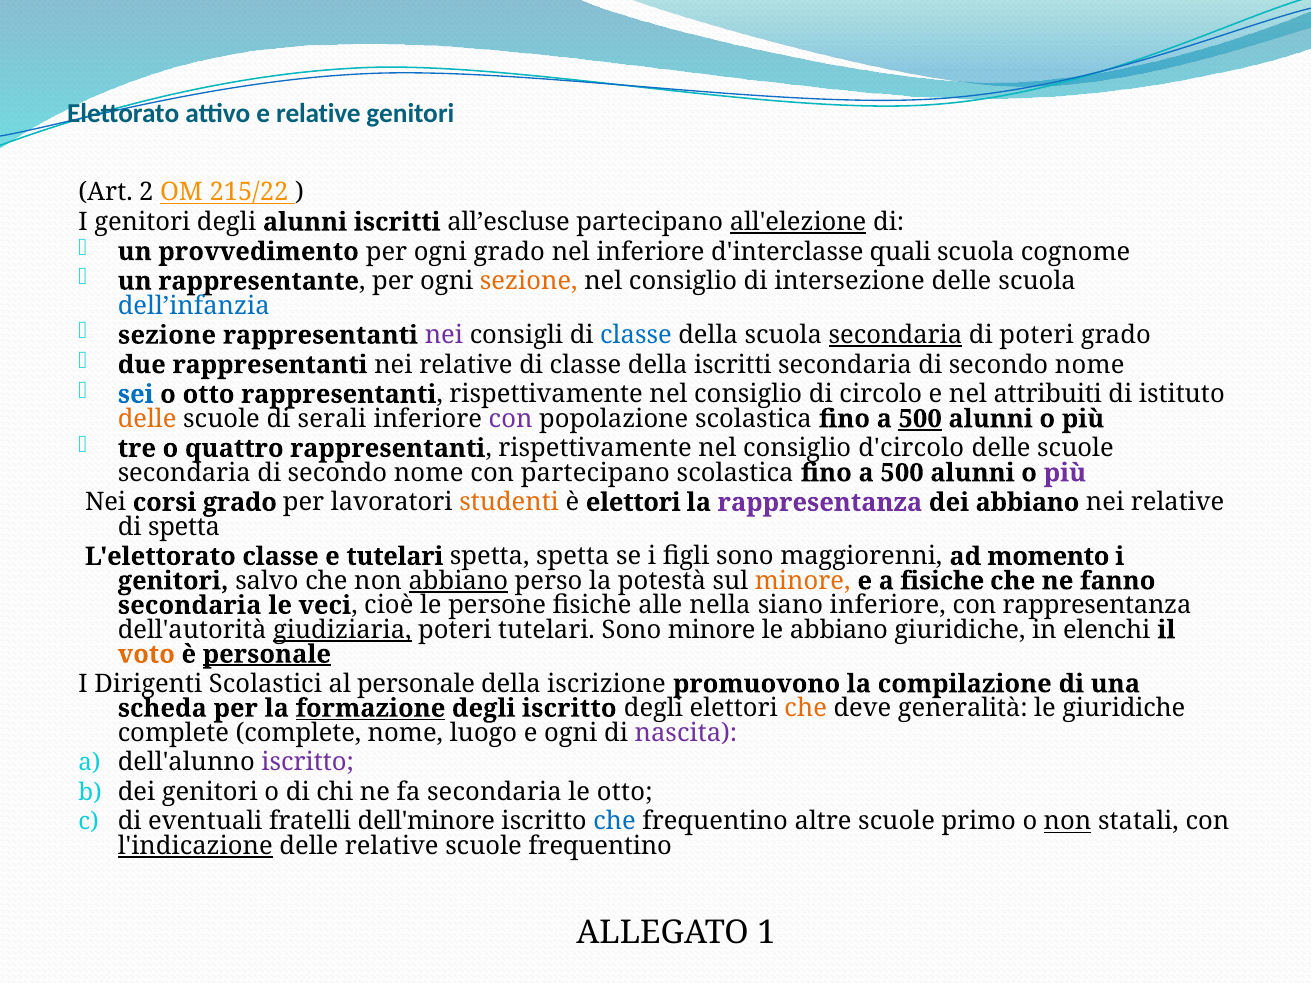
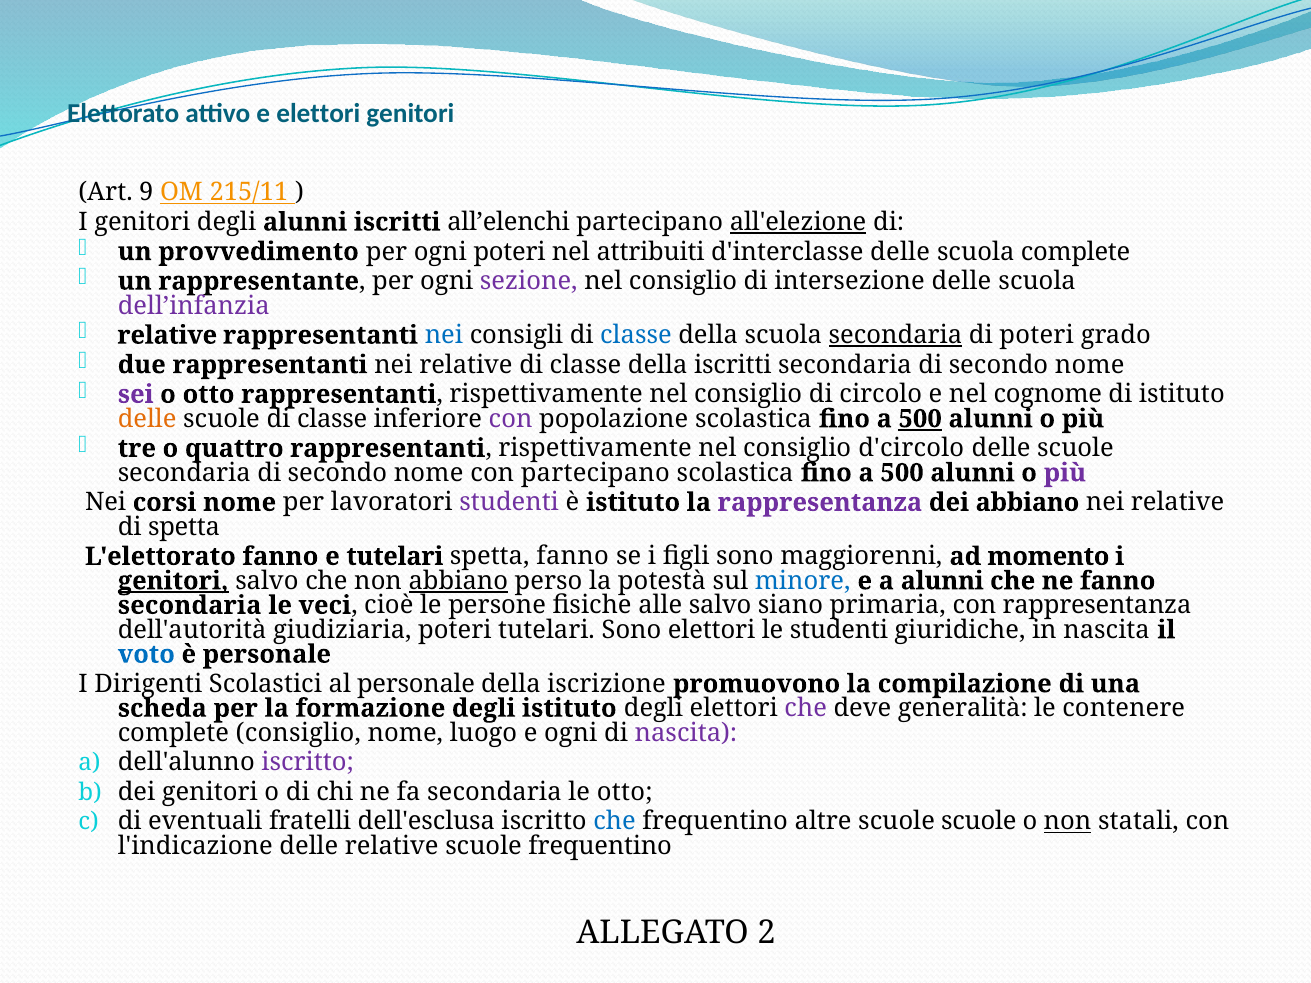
e relative: relative -> elettori
2: 2 -> 9
215/22: 215/22 -> 215/11
all’escluse: all’escluse -> all’elenchi
ogni grado: grado -> poteri
nel inferiore: inferiore -> attribuiti
d'interclasse quali: quali -> delle
scuola cognome: cognome -> complete
sezione at (529, 281) colour: orange -> purple
dell’infanzia colour: blue -> purple
sezione at (167, 335): sezione -> relative
nei at (444, 335) colour: purple -> blue
sei colour: blue -> purple
attribuiti: attribuiti -> cognome
scuole di serali: serali -> classe
corsi grado: grado -> nome
studenti at (509, 503) colour: orange -> purple
è elettori: elettori -> istituto
L'elettorato classe: classe -> fanno
spetta spetta: spetta -> fanno
genitori at (173, 581) underline: none -> present
minore at (803, 581) colour: orange -> blue
a fisiche: fisiche -> alunni
alle nella: nella -> salvo
siano inferiore: inferiore -> primaria
giudiziaria underline: present -> none
Sono minore: minore -> elettori
le abbiano: abbiano -> studenti
in elenchi: elenchi -> nascita
voto colour: orange -> blue
personale at (267, 654) underline: present -> none
formazione underline: present -> none
degli iscritto: iscritto -> istituto
che at (806, 709) colour: orange -> purple
le giuridiche: giuridiche -> contenere
complete complete: complete -> consiglio
dell'minore: dell'minore -> dell'esclusa
scuole primo: primo -> scuole
l'indicazione underline: present -> none
1: 1 -> 2
